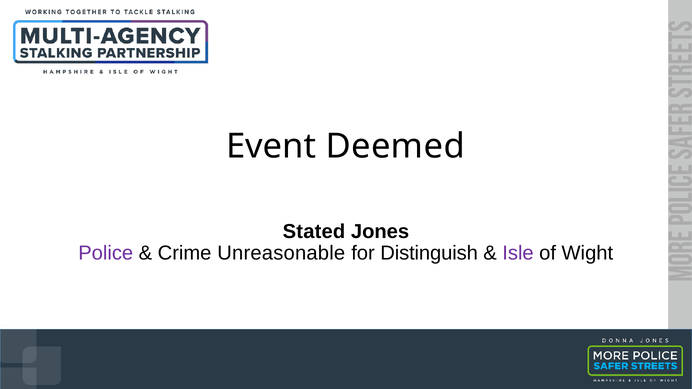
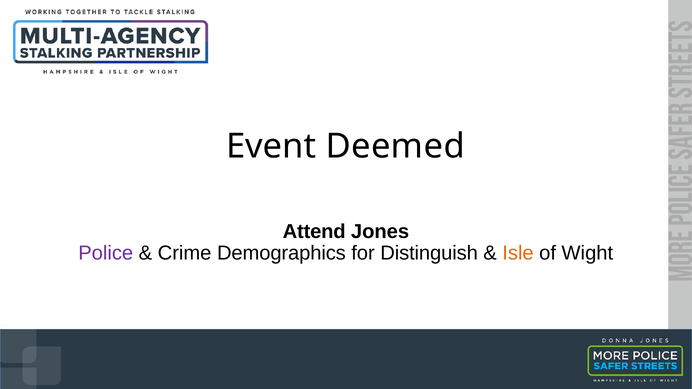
Stated: Stated -> Attend
Unreasonable: Unreasonable -> Demographics
Isle colour: purple -> orange
